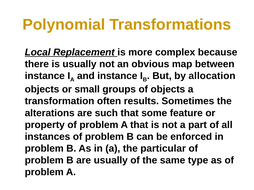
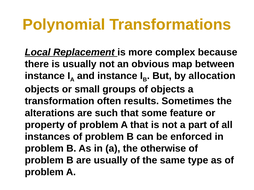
particular: particular -> otherwise
